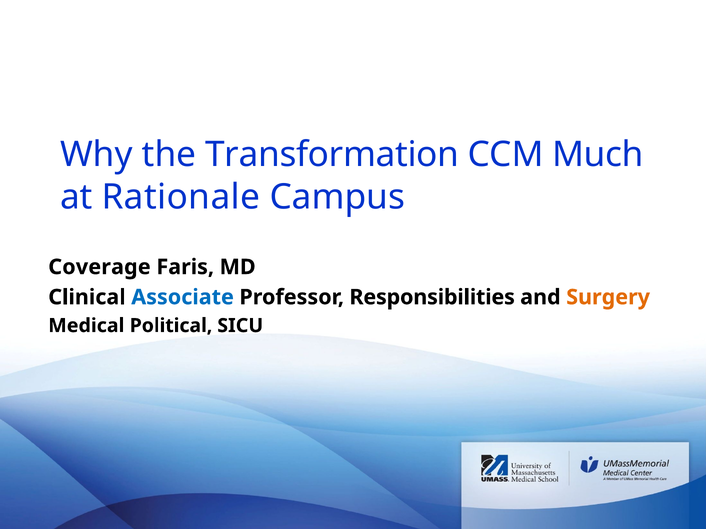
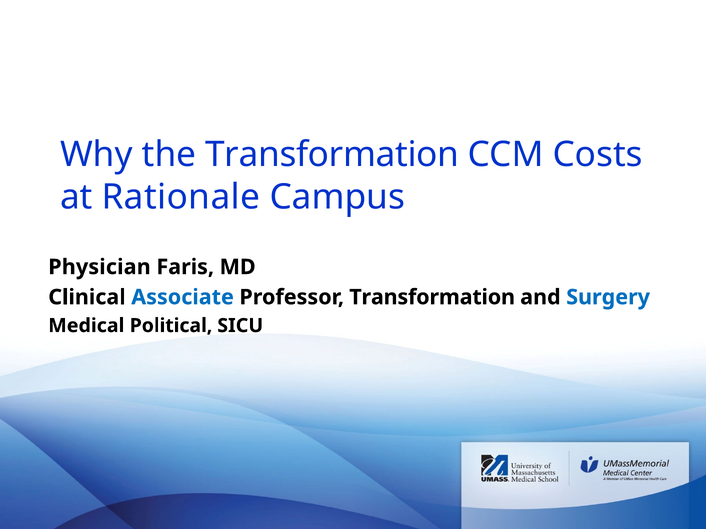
Much: Much -> Costs
Coverage: Coverage -> Physician
Professor Responsibilities: Responsibilities -> Transformation
Surgery colour: orange -> blue
